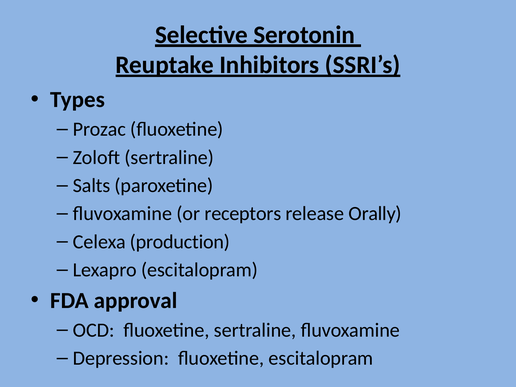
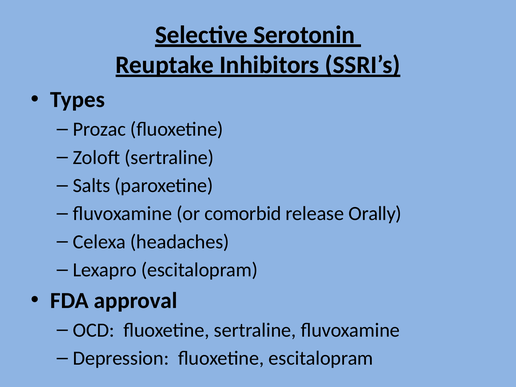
receptors: receptors -> comorbid
production: production -> headaches
